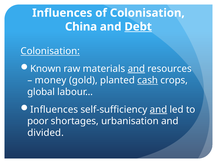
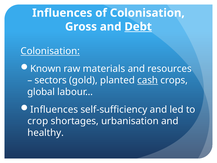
China: China -> Gross
and at (136, 69) underline: present -> none
money: money -> sectors
and at (158, 109) underline: present -> none
poor: poor -> crop
divided: divided -> healthy
